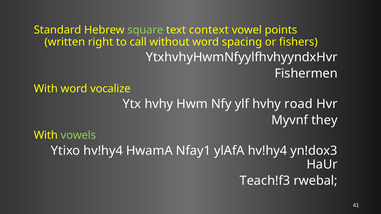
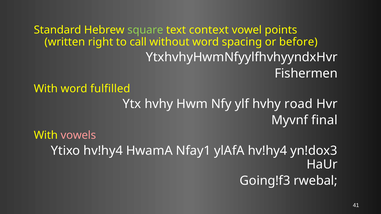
fishers: fishers -> before
vocalize: vocalize -> fulfilled
they: they -> final
vowels colour: light green -> pink
Teach!f3: Teach!f3 -> Going!f3
